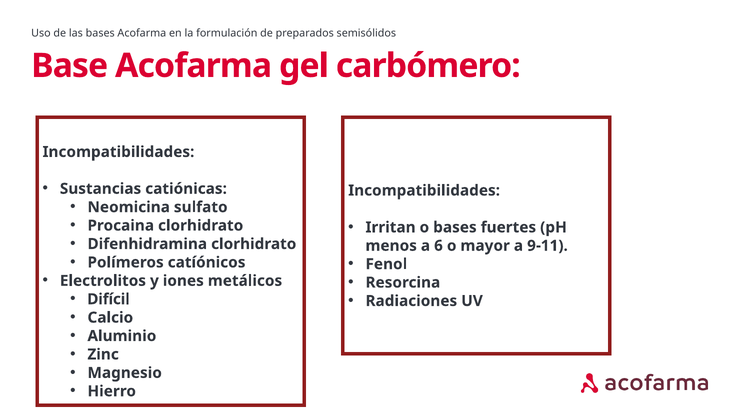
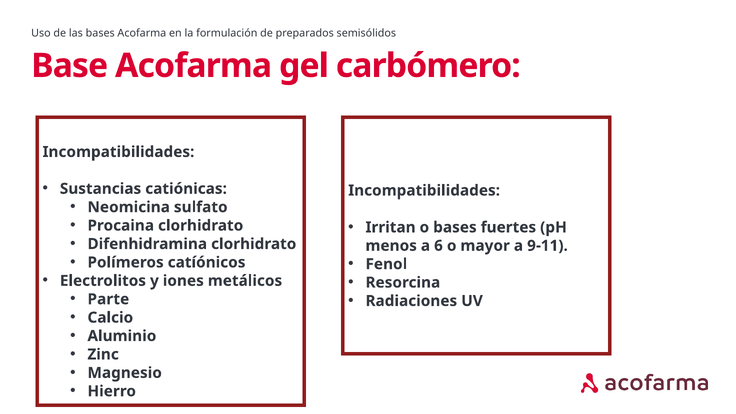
Difícil: Difícil -> Parte
